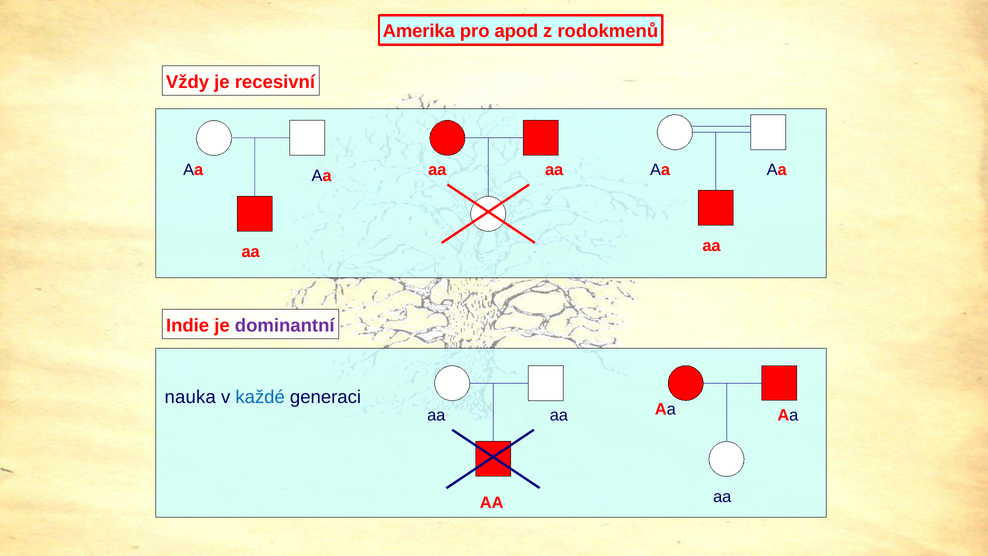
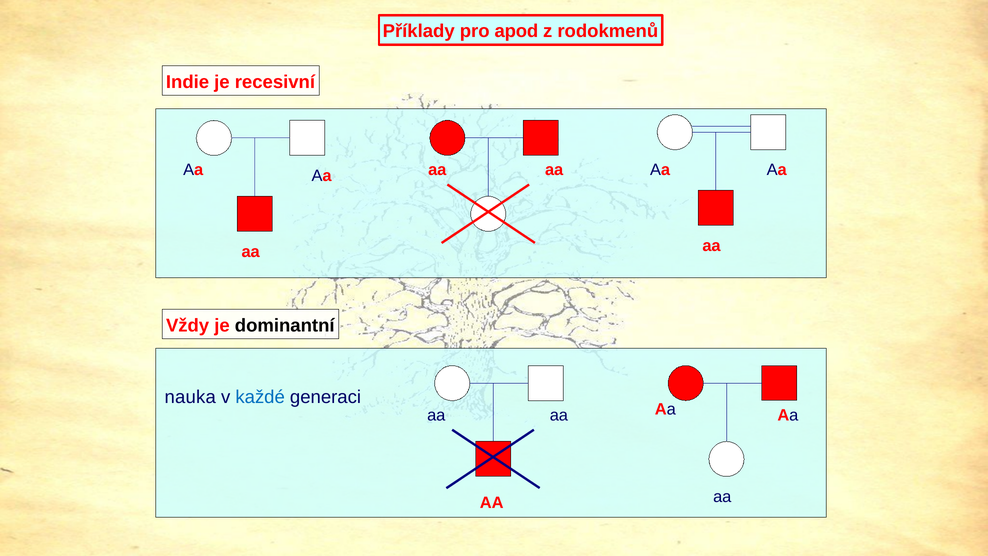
Amerika: Amerika -> Příklady
Vždy: Vždy -> Indie
Indie: Indie -> Vždy
dominantní colour: purple -> black
